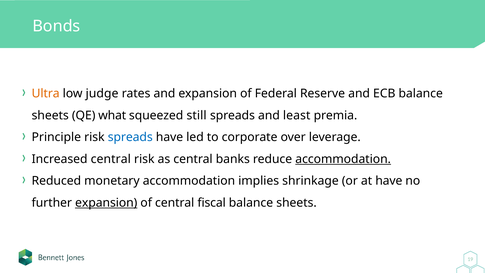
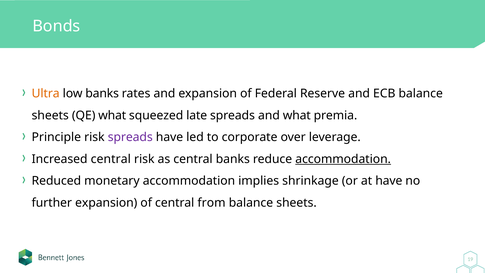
low judge: judge -> banks
still: still -> late
and least: least -> what
spreads at (130, 137) colour: blue -> purple
expansion at (106, 203) underline: present -> none
fiscal: fiscal -> from
